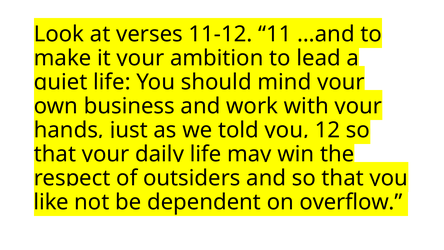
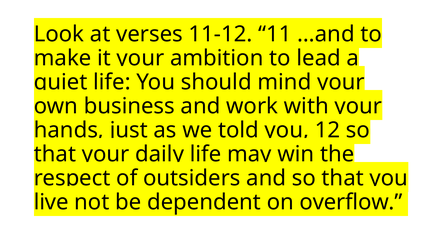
like: like -> live
